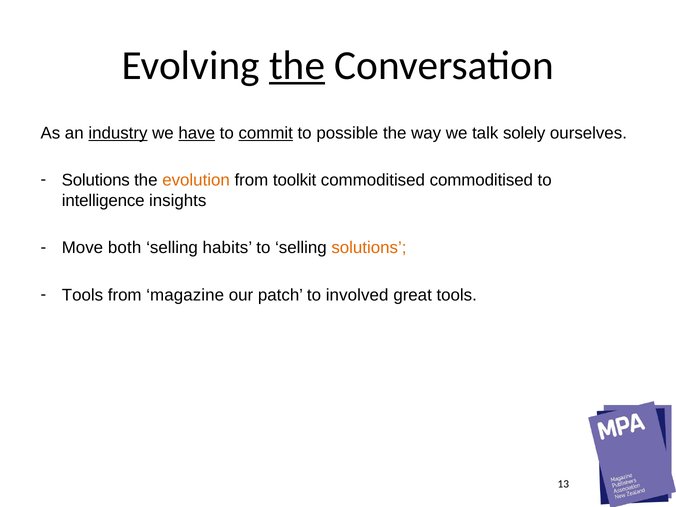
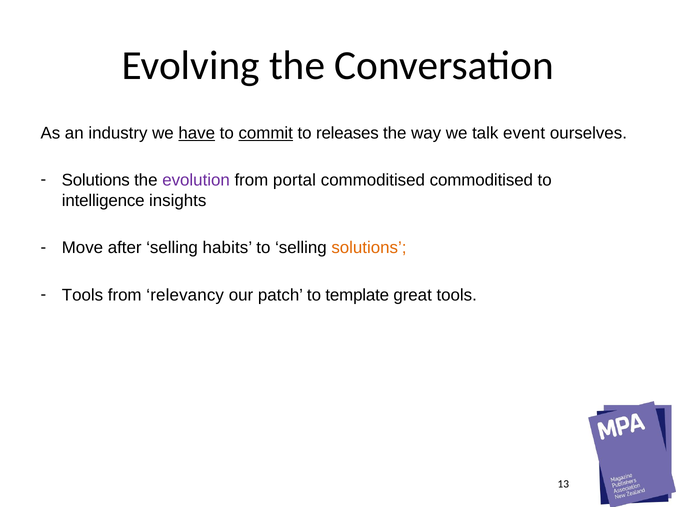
the at (297, 65) underline: present -> none
industry underline: present -> none
possible: possible -> releases
solely: solely -> event
evolution colour: orange -> purple
toolkit: toolkit -> portal
both: both -> after
magazine: magazine -> relevancy
involved: involved -> template
